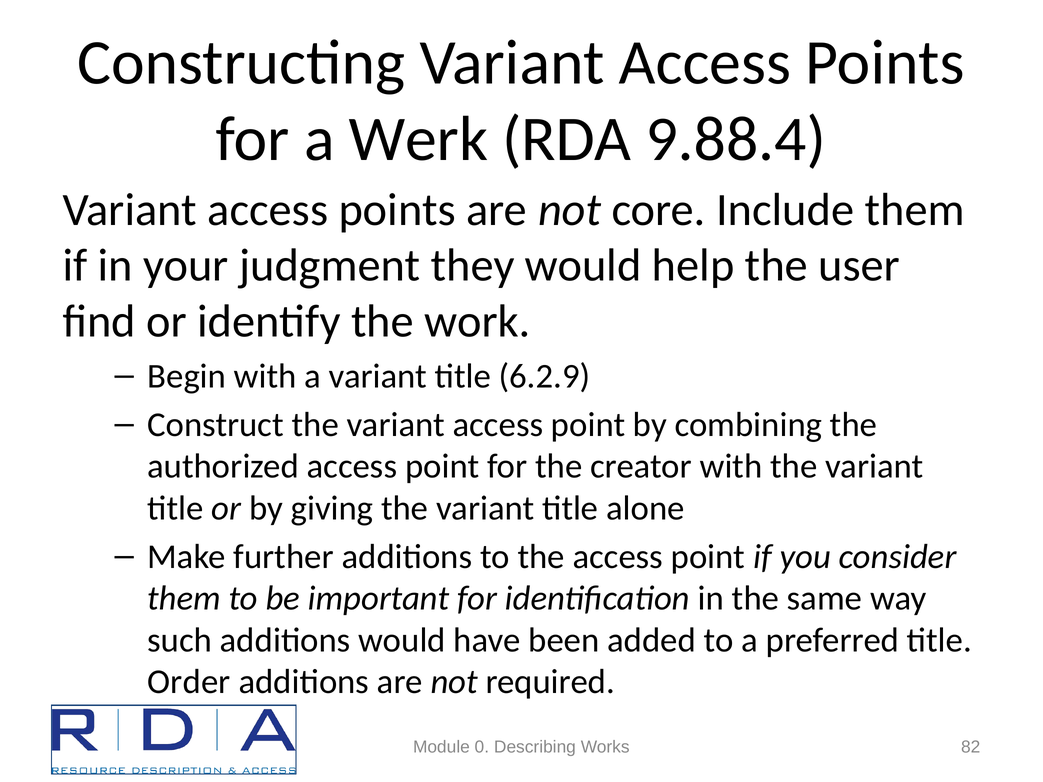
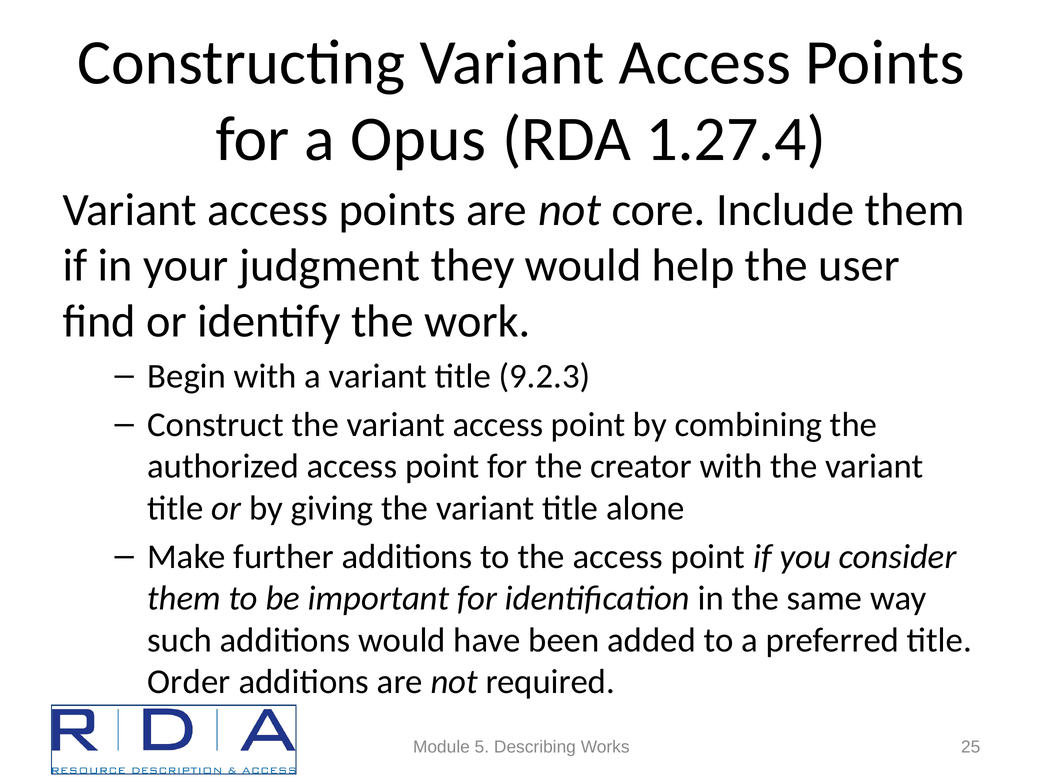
Werk: Werk -> Opus
9.88.4: 9.88.4 -> 1.27.4
6.2.9: 6.2.9 -> 9.2.3
0: 0 -> 5
82: 82 -> 25
